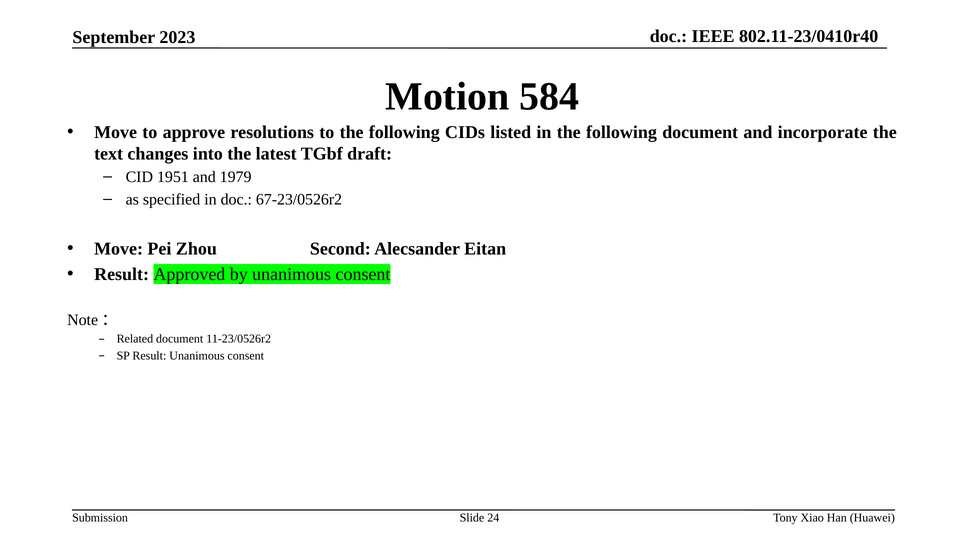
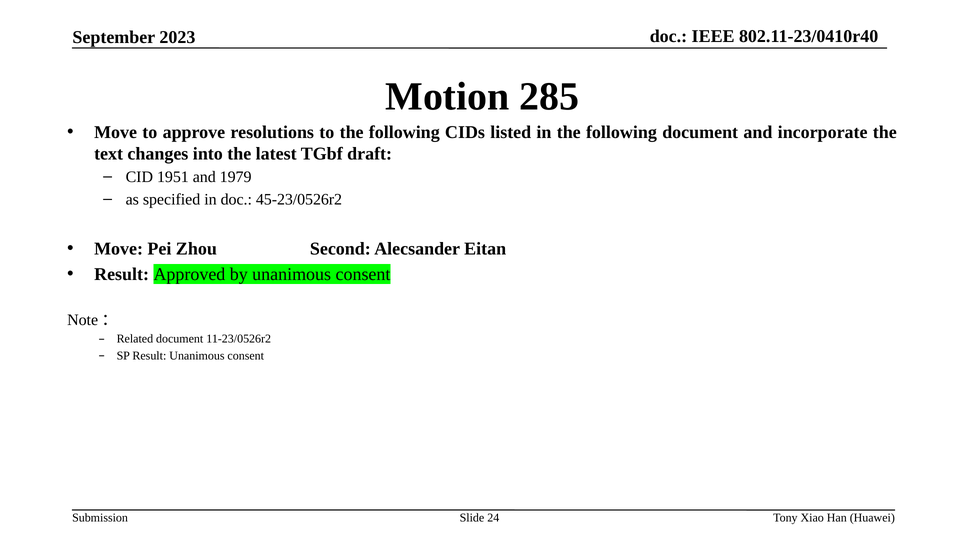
584: 584 -> 285
67-23/0526r2: 67-23/0526r2 -> 45-23/0526r2
